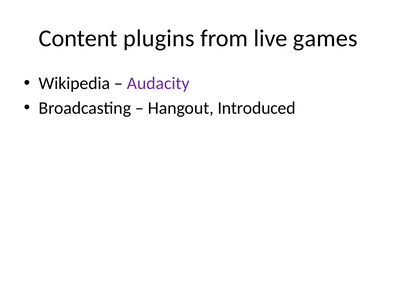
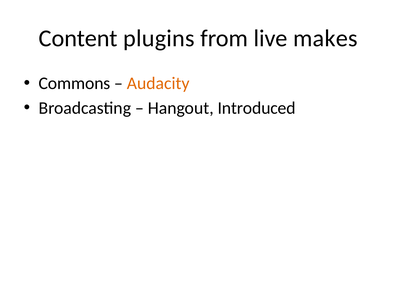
games: games -> makes
Wikipedia: Wikipedia -> Commons
Audacity colour: purple -> orange
